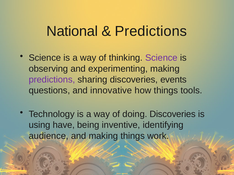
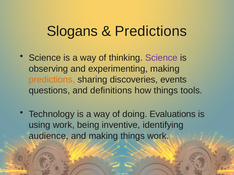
National: National -> Slogans
predictions at (52, 80) colour: purple -> orange
innovative: innovative -> definitions
doing Discoveries: Discoveries -> Evaluations
using have: have -> work
